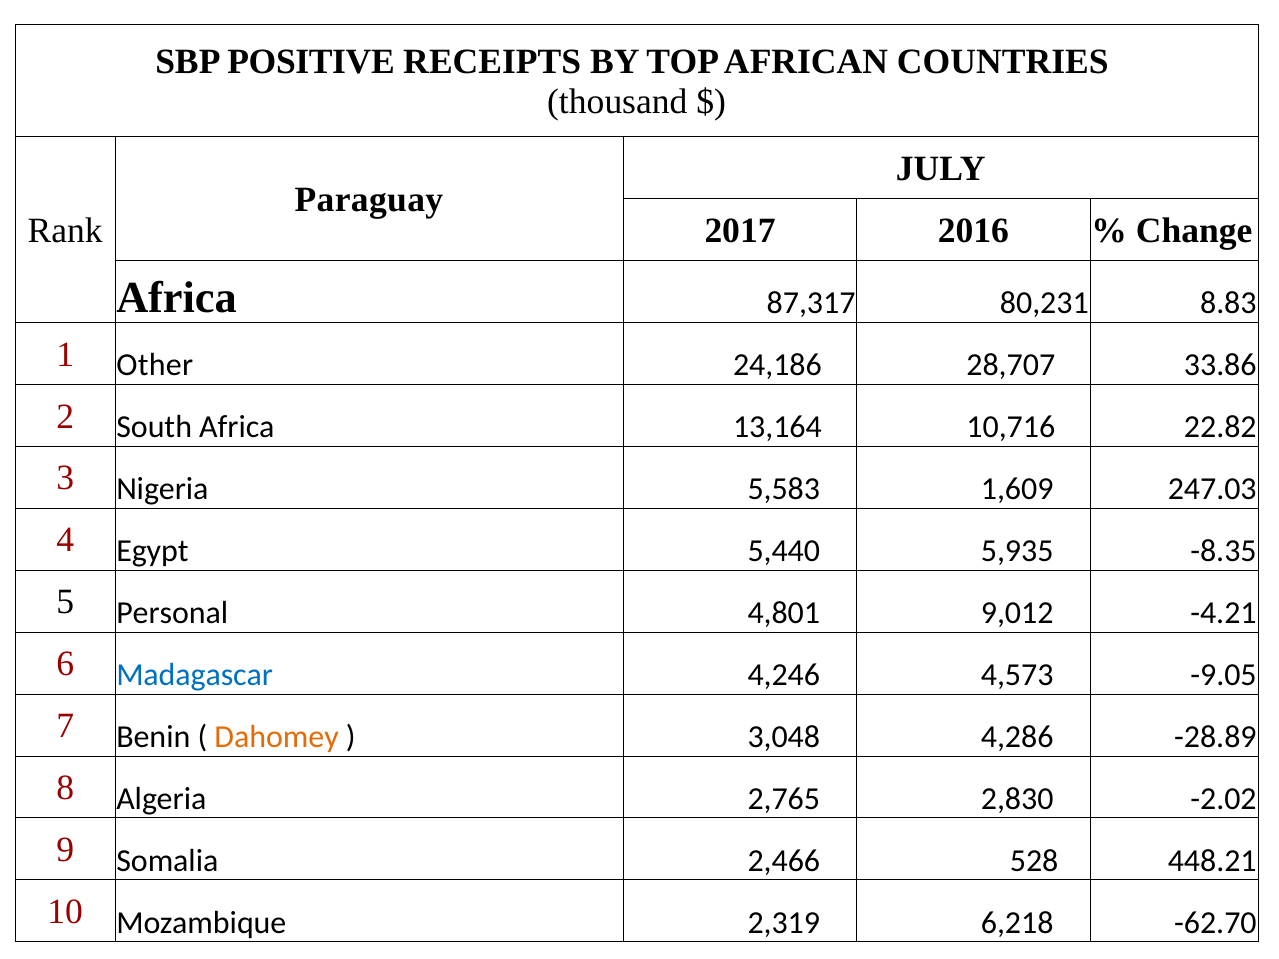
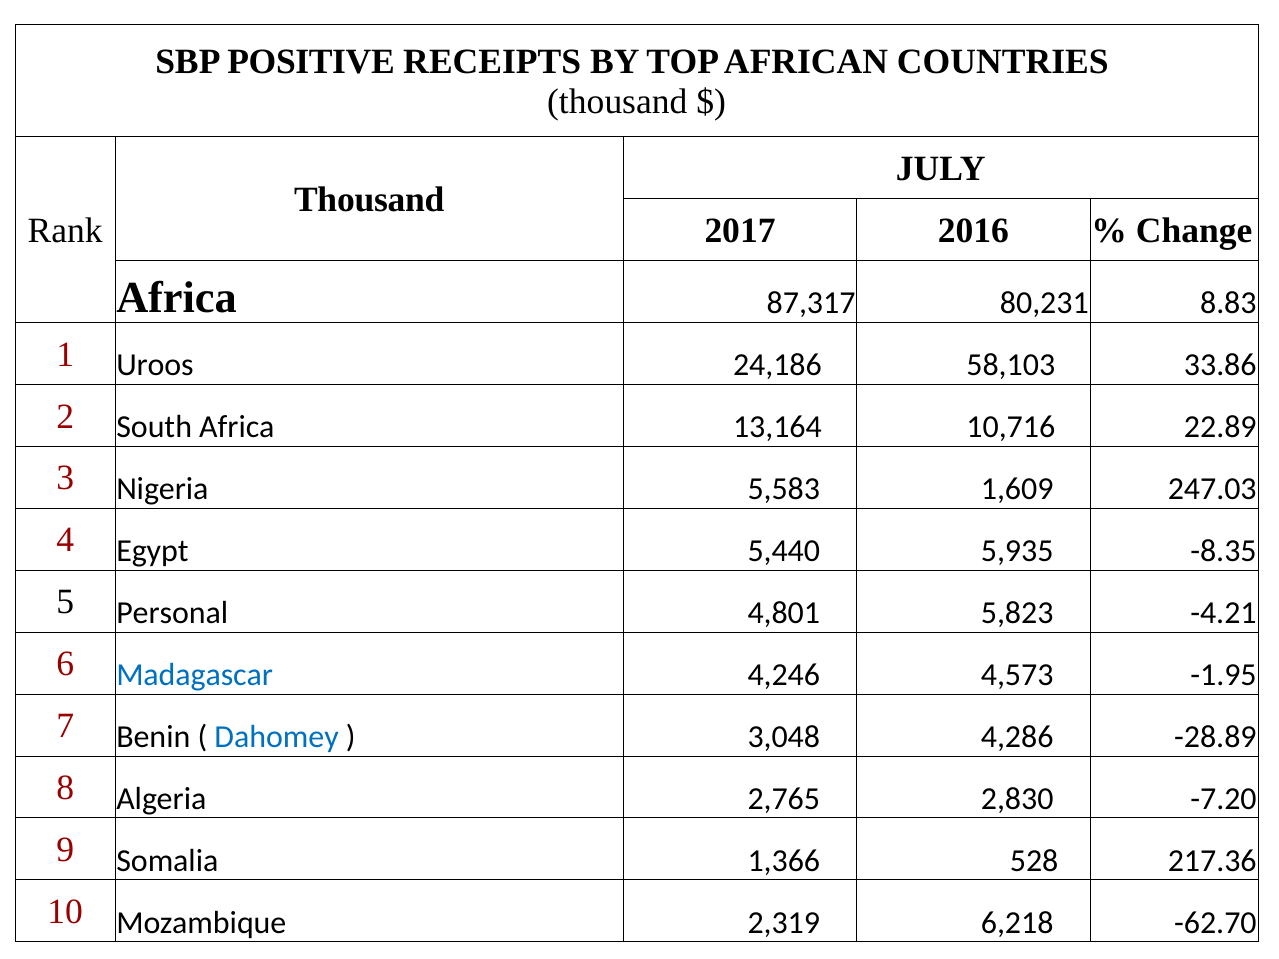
Paraguay at (369, 200): Paraguay -> Thousand
Other: Other -> Uroos
28,707: 28,707 -> 58,103
22.82: 22.82 -> 22.89
9,012: 9,012 -> 5,823
-9.05: -9.05 -> -1.95
Dahomey colour: orange -> blue
-2.02: -2.02 -> -7.20
2,466: 2,466 -> 1,366
448.21: 448.21 -> 217.36
